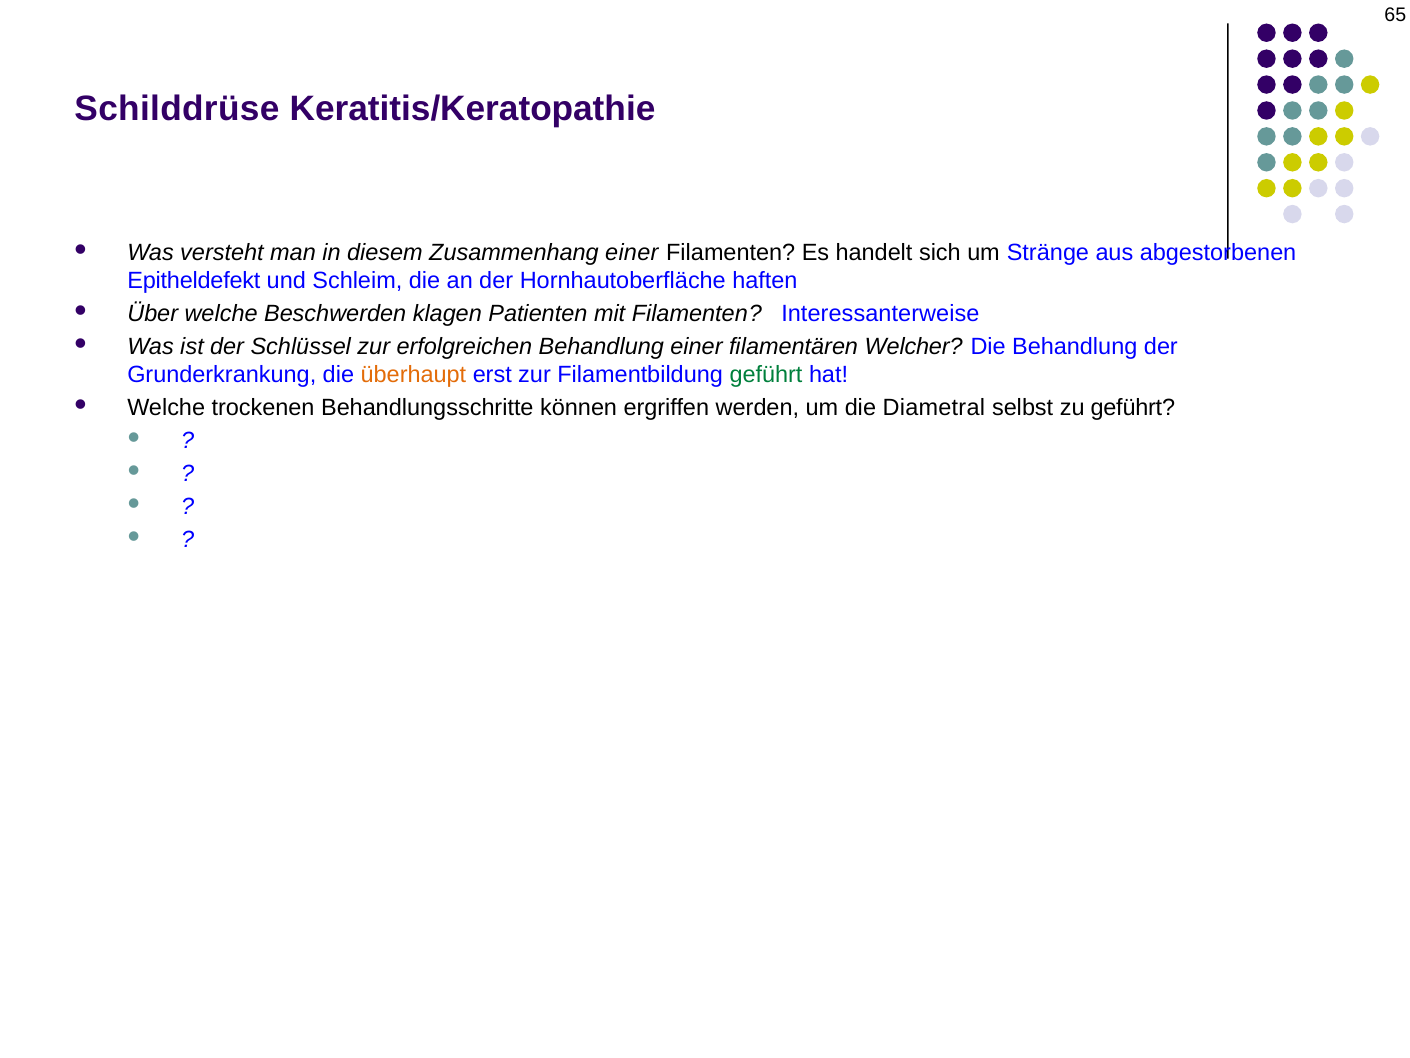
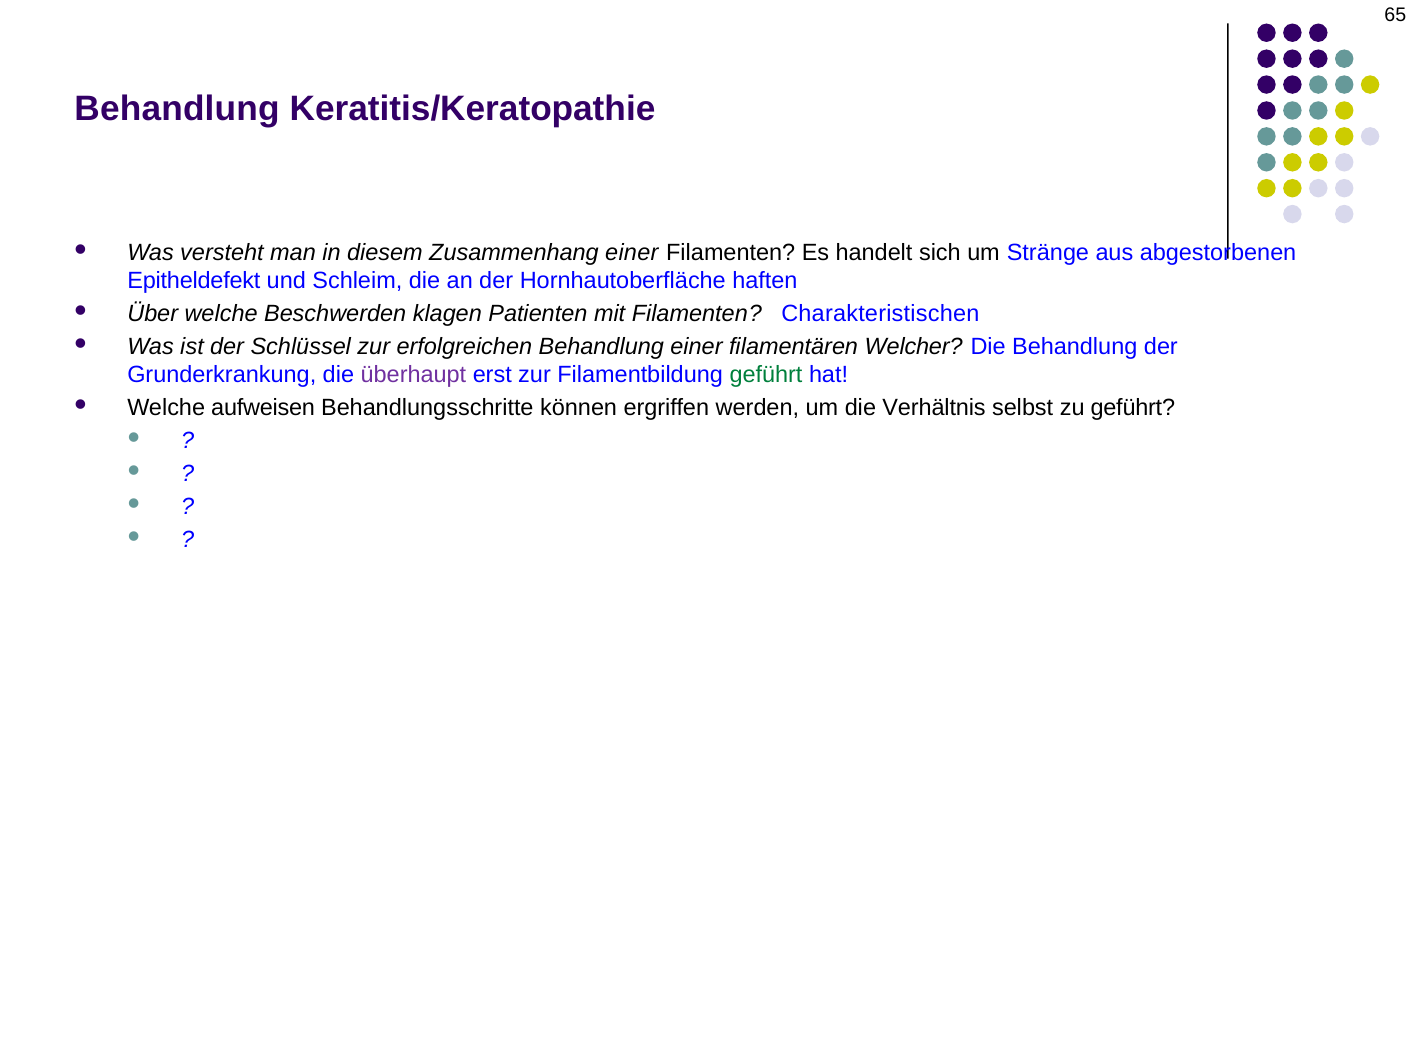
Schilddrüse at (177, 109): Schilddrüse -> Behandlung
Interessanterweise: Interessanterweise -> Charakteristischen
überhaupt colour: orange -> purple
trockenen: trockenen -> aufweisen
Diametral: Diametral -> Verhältnis
